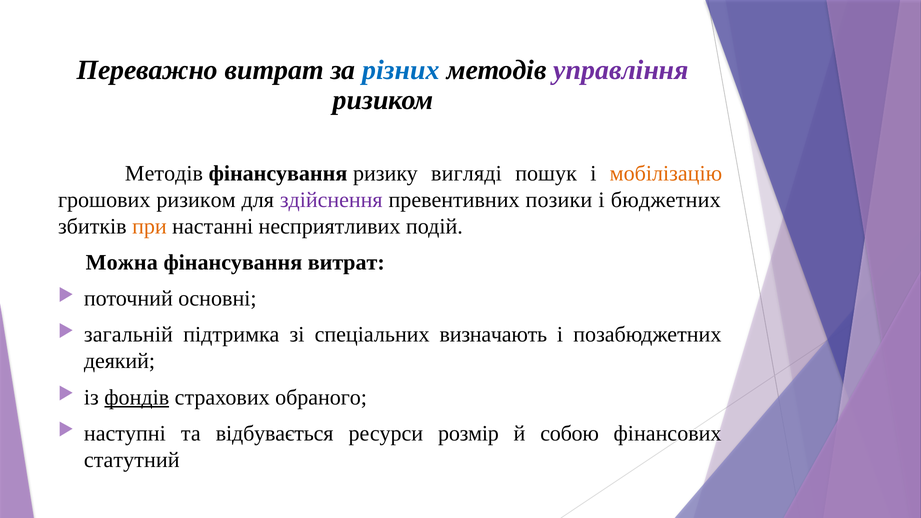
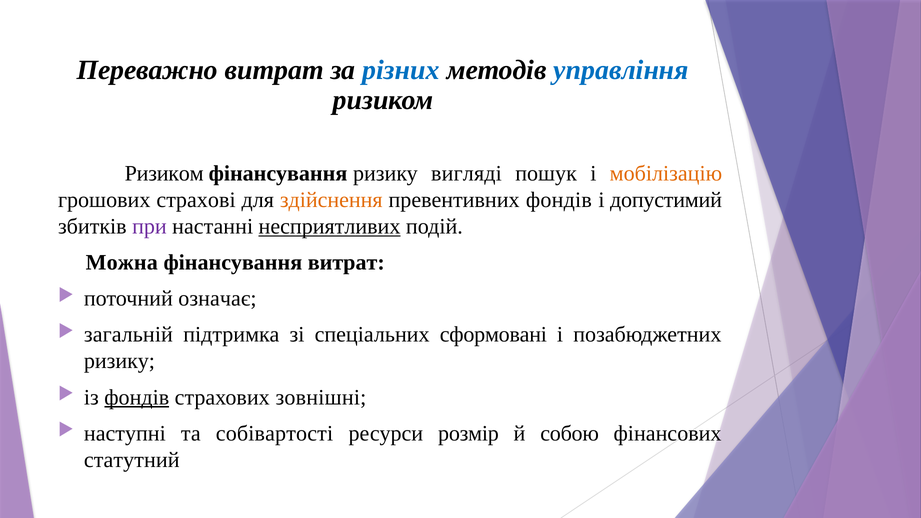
управління colour: purple -> blue
Методів at (164, 174): Методів -> Ризиком
грошових ризиком: ризиком -> страхові
здійснення colour: purple -> orange
превентивних позики: позики -> фондів
бюджетних: бюджетних -> допустимий
при colour: orange -> purple
несприятливих underline: none -> present
основні: основні -> означає
визначають: визначають -> сформовані
деякий at (120, 361): деякий -> ризику
обраного: обраного -> зовнішні
відбувається: відбувається -> собівартості
